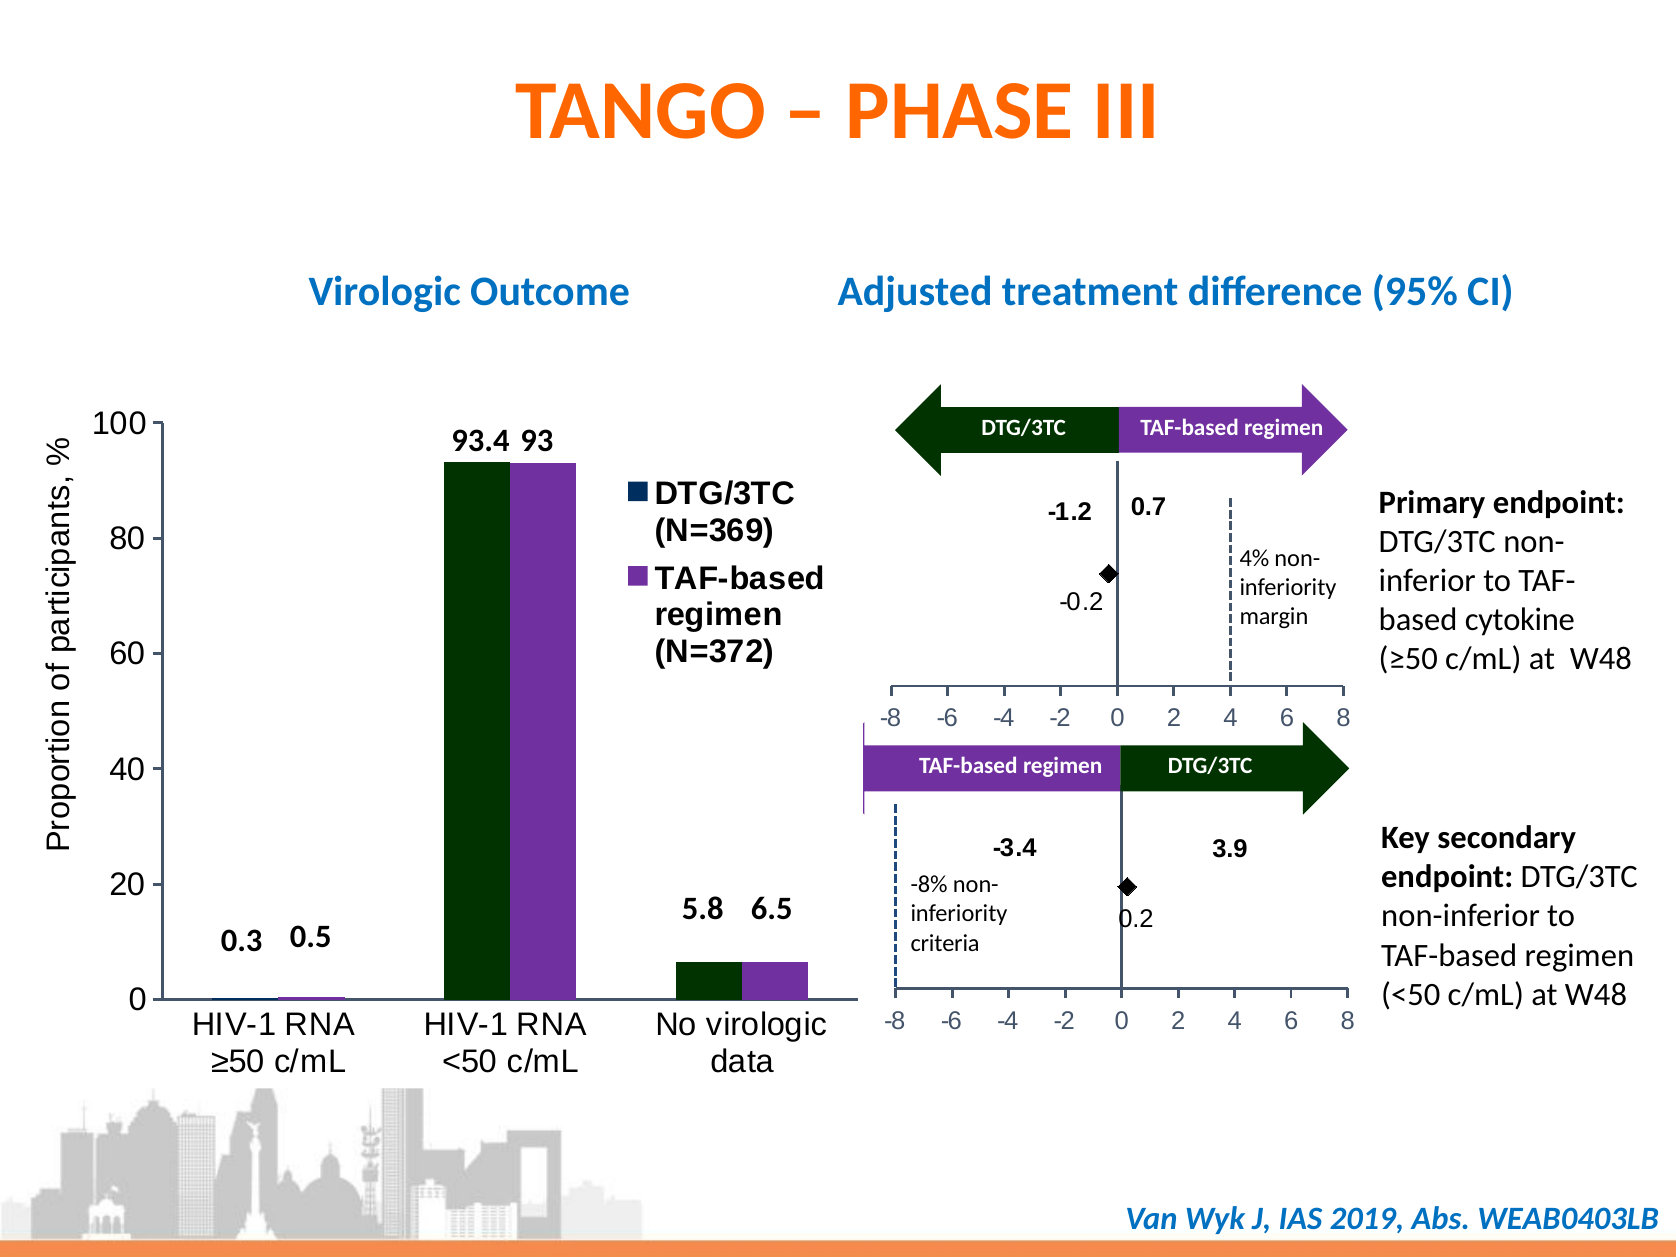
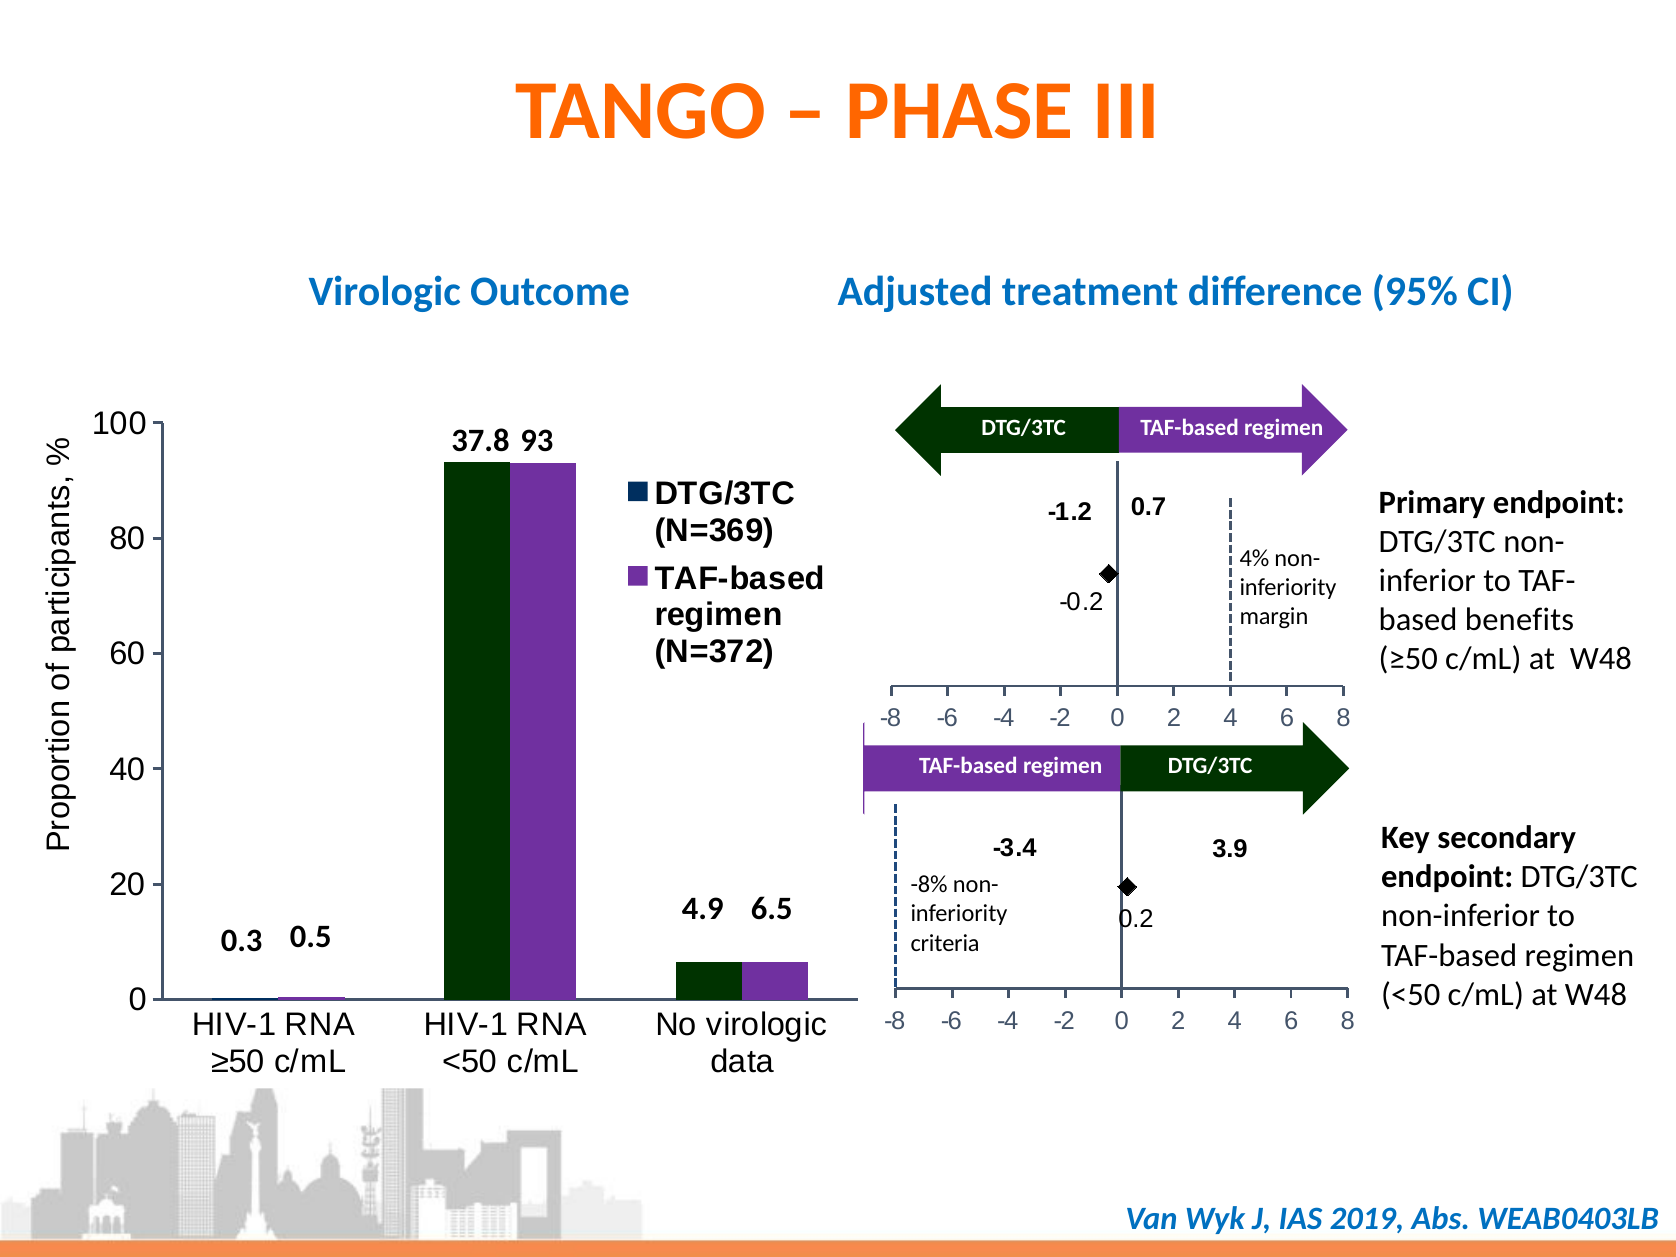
93.4: 93.4 -> 37.8
cytokine: cytokine -> benefits
5.8: 5.8 -> 4.9
